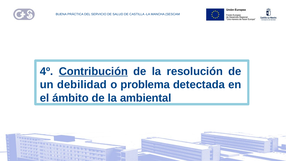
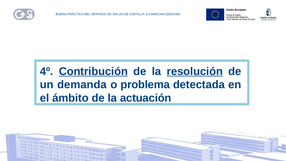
resolución underline: none -> present
debilidad: debilidad -> demanda
ambiental: ambiental -> actuación
